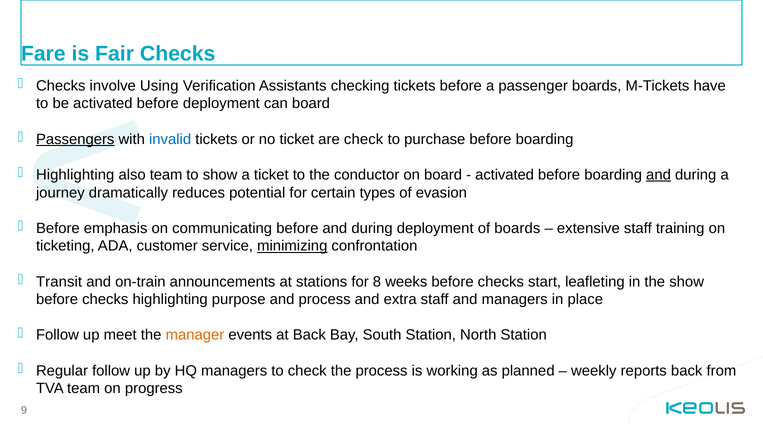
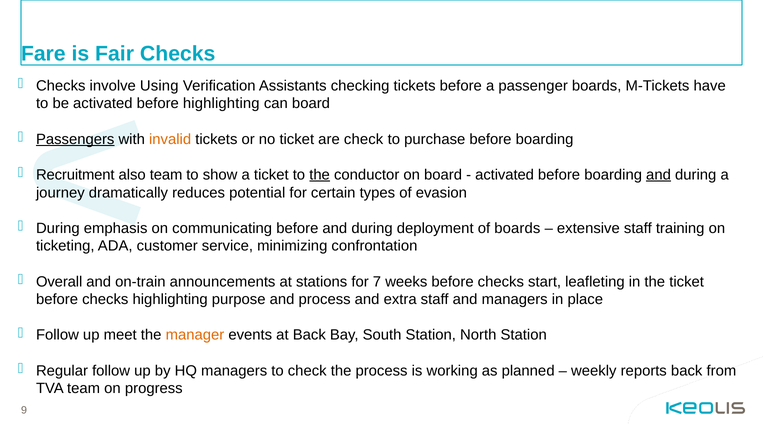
before deployment: deployment -> highlighting
invalid colour: blue -> orange
Highlighting at (75, 175): Highlighting -> Recruitment
the at (320, 175) underline: none -> present
Before at (58, 228): Before -> During
minimizing underline: present -> none
Transit: Transit -> Overall
8: 8 -> 7
the show: show -> ticket
